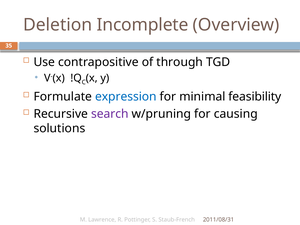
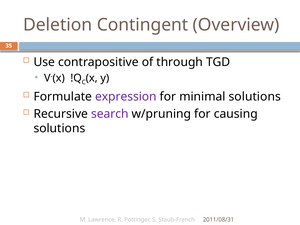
Incomplete: Incomplete -> Contingent
expression colour: blue -> purple
minimal feasibility: feasibility -> solutions
